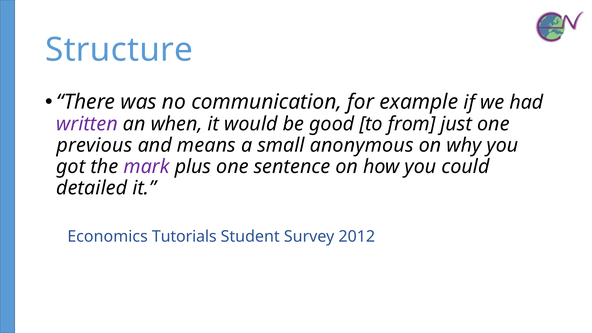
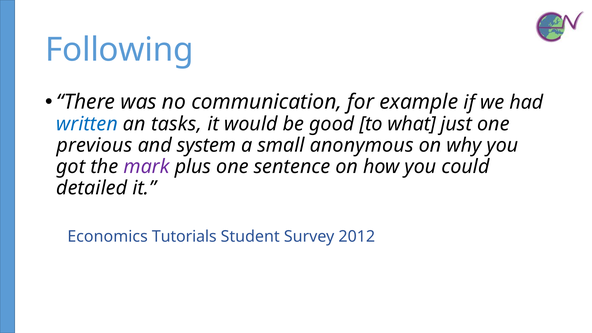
Structure: Structure -> Following
written colour: purple -> blue
when: when -> tasks
from: from -> what
means: means -> system
